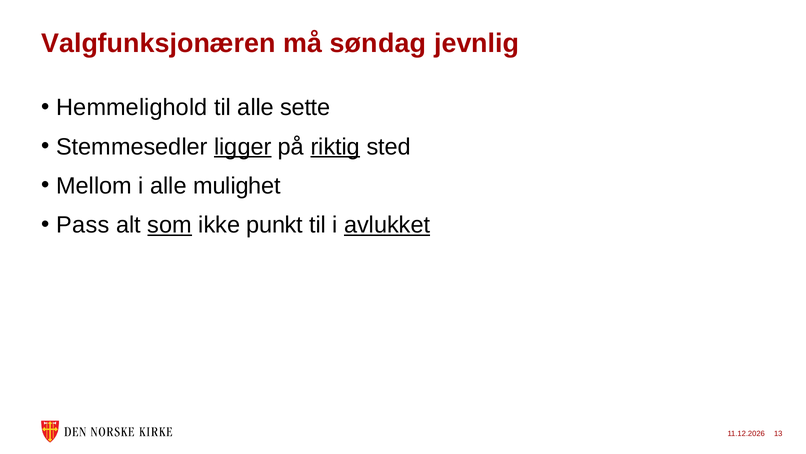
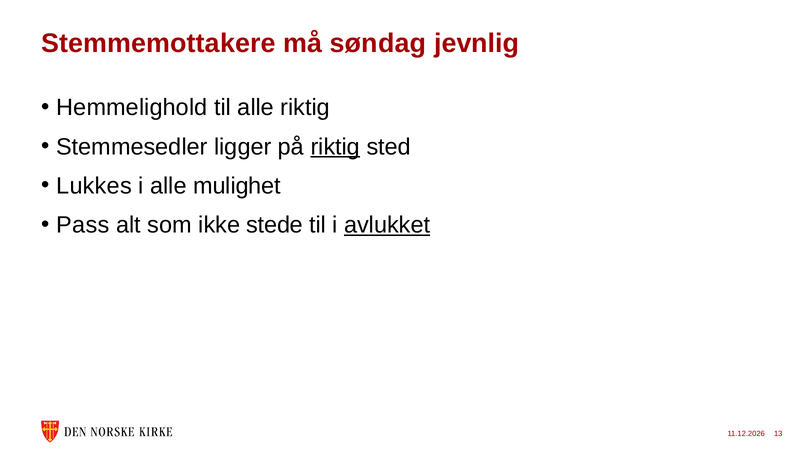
Valgfunksjonæren: Valgfunksjonæren -> Stemmemottakere
alle sette: sette -> riktig
ligger underline: present -> none
Mellom: Mellom -> Lukkes
som underline: present -> none
punkt: punkt -> stede
